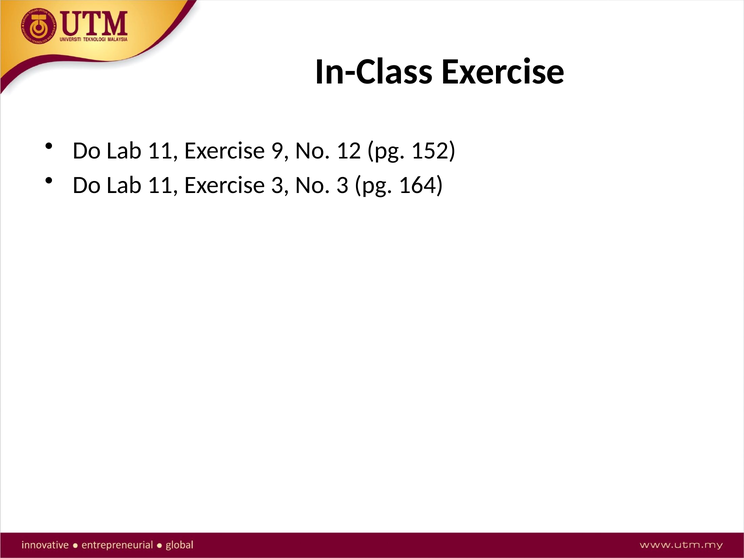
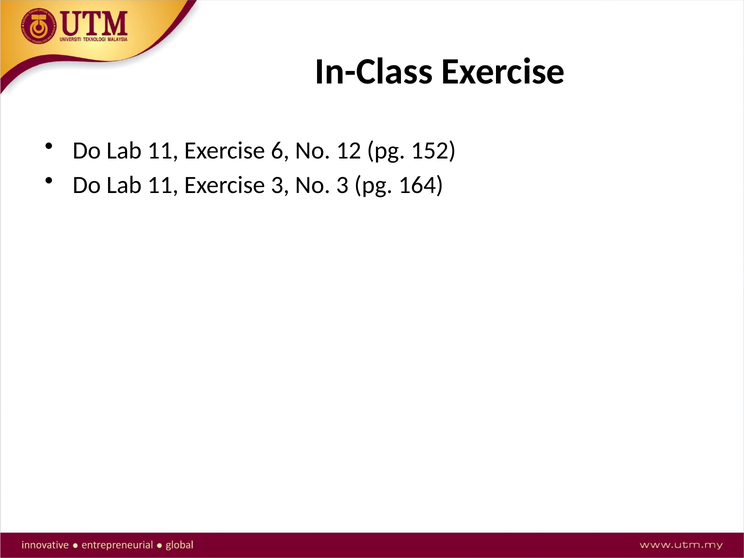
9: 9 -> 6
